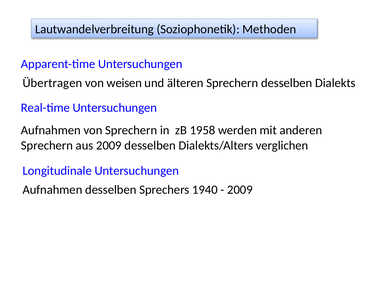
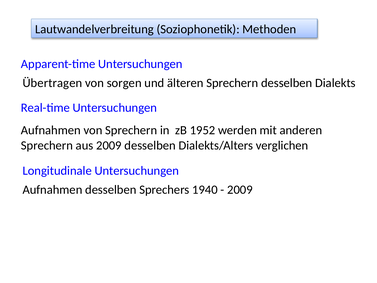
weisen: weisen -> sorgen
1958: 1958 -> 1952
